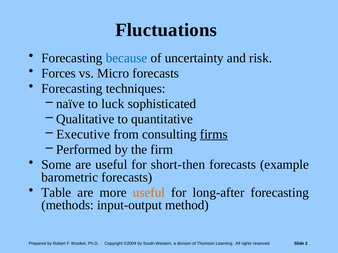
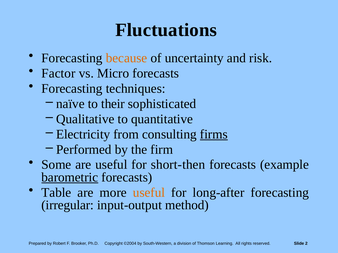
because colour: blue -> orange
Forces: Forces -> Factor
luck: luck -> their
Executive: Executive -> Electricity
barometric underline: none -> present
methods: methods -> irregular
